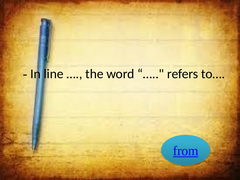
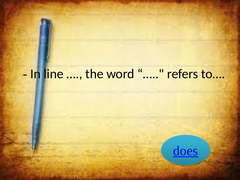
from: from -> does
